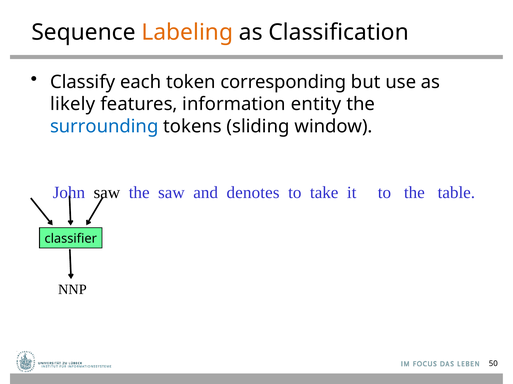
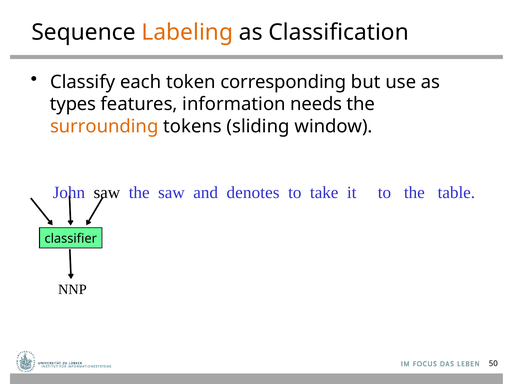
likely: likely -> types
entity: entity -> needs
surrounding colour: blue -> orange
